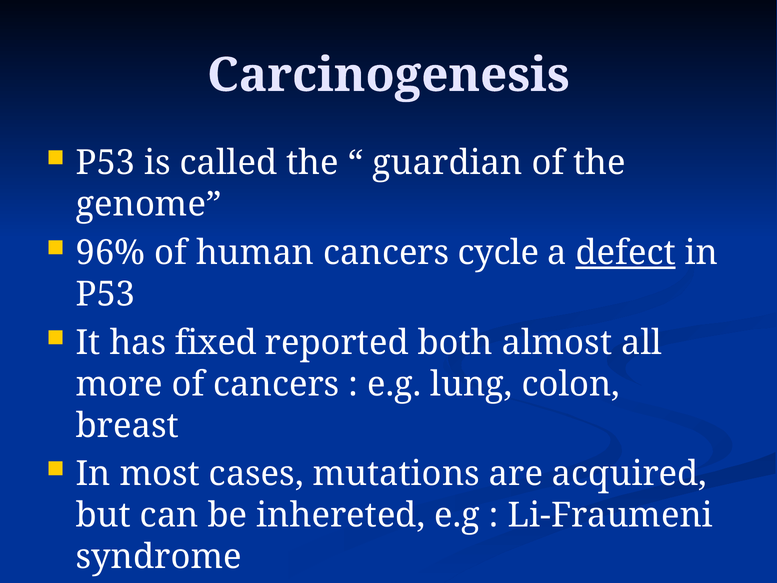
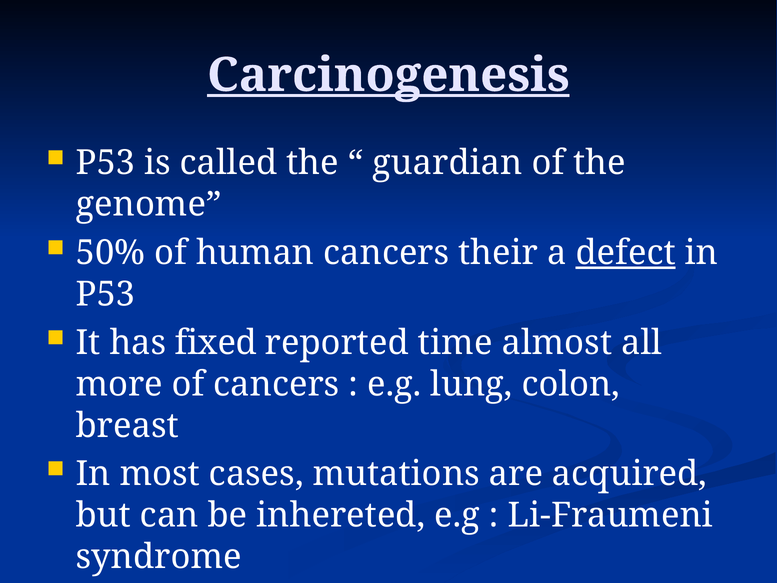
Carcinogenesis underline: none -> present
96%: 96% -> 50%
cycle: cycle -> their
both: both -> time
